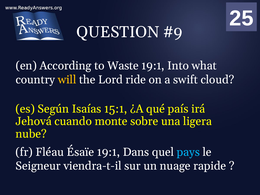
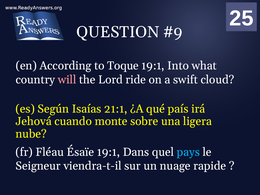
Waste: Waste -> Toque
will colour: yellow -> pink
15:1: 15:1 -> 21:1
